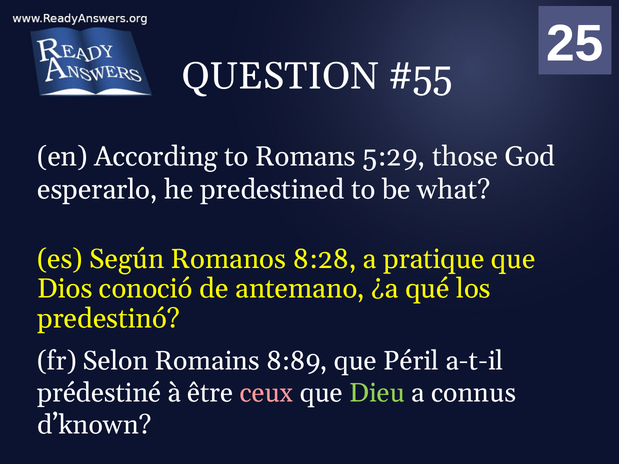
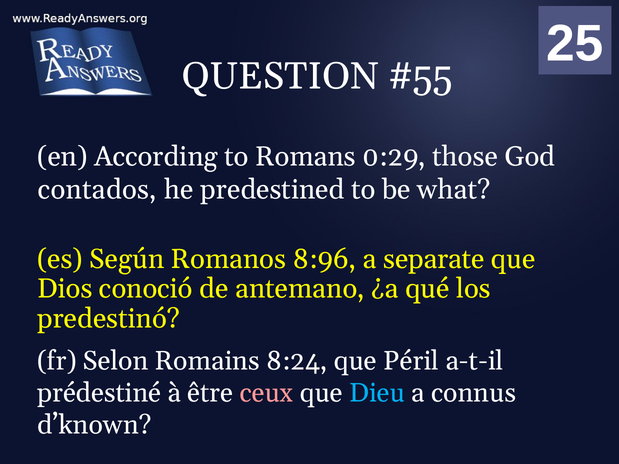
5:29: 5:29 -> 0:29
esperarlo: esperarlo -> contados
8:28: 8:28 -> 8:96
pratique: pratique -> separate
8:89: 8:89 -> 8:24
Dieu colour: light green -> light blue
